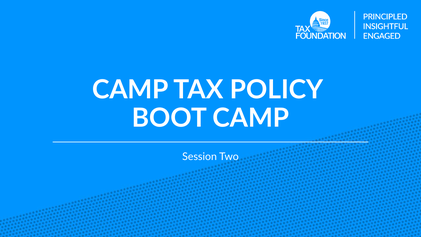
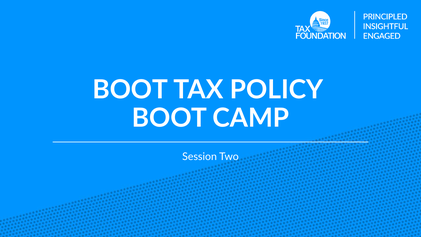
CAMP at (130, 90): CAMP -> BOOT
